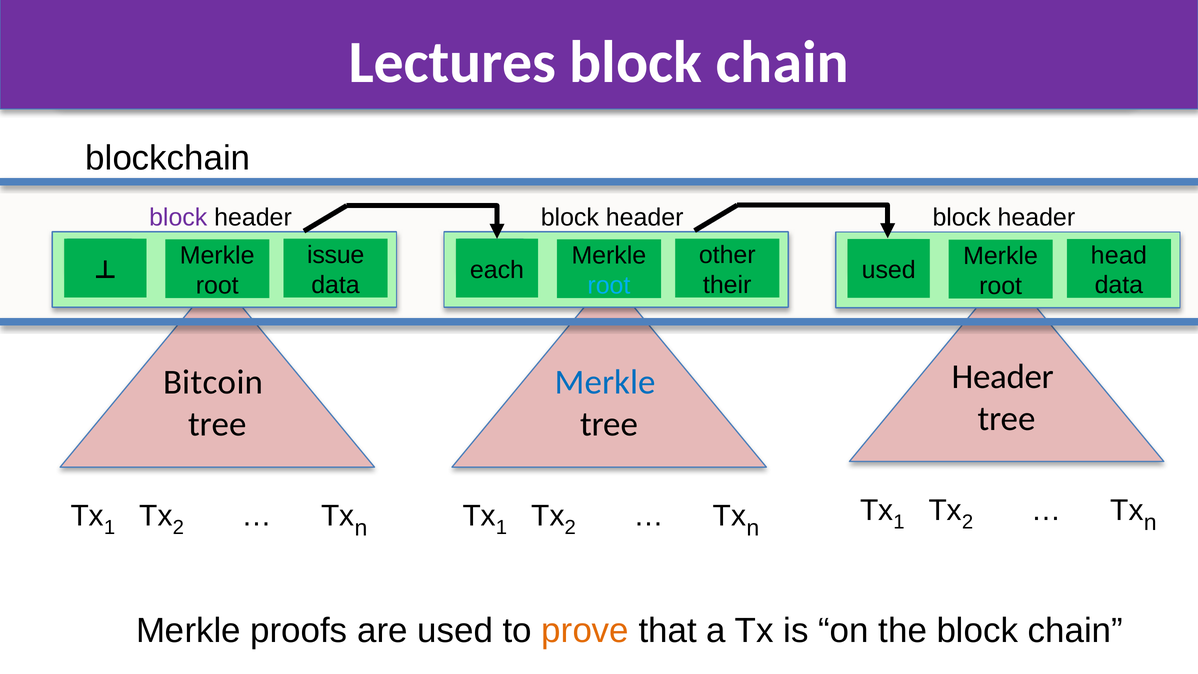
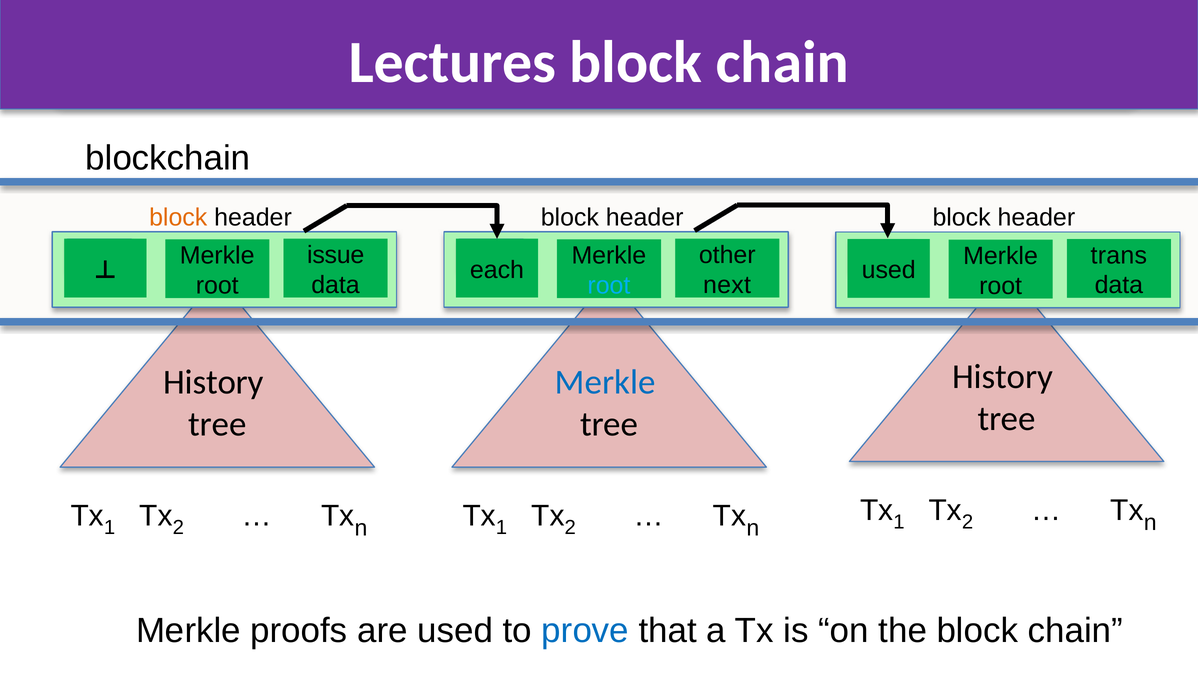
block at (178, 217) colour: purple -> orange
head: head -> trans
their: their -> next
Header at (1003, 377): Header -> History
Bitcoin at (213, 382): Bitcoin -> History
prove colour: orange -> blue
